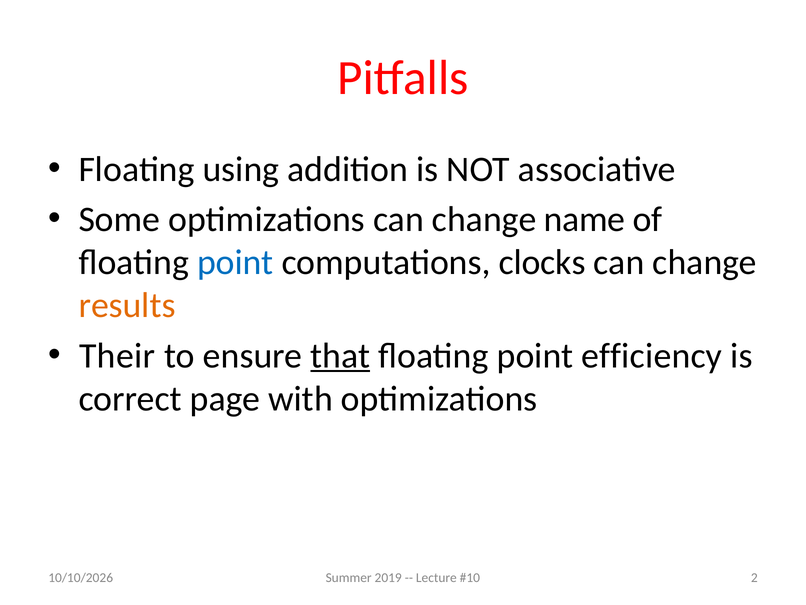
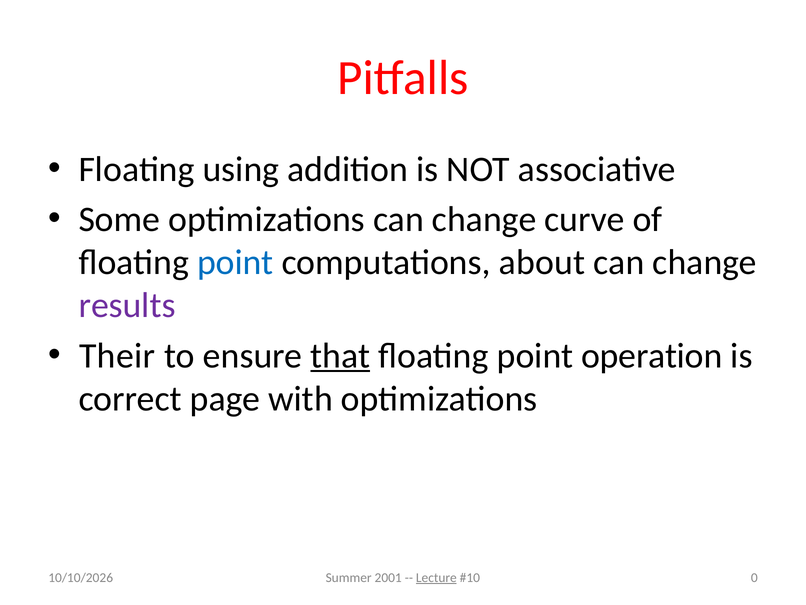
name: name -> curve
clocks: clocks -> about
results colour: orange -> purple
efficiency: efficiency -> operation
2019: 2019 -> 2001
Lecture underline: none -> present
2: 2 -> 0
